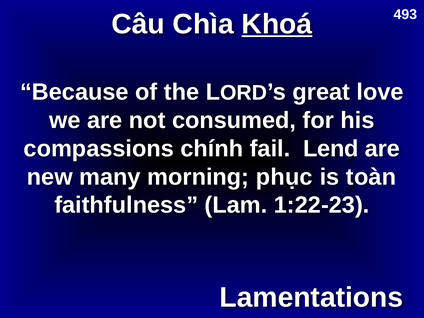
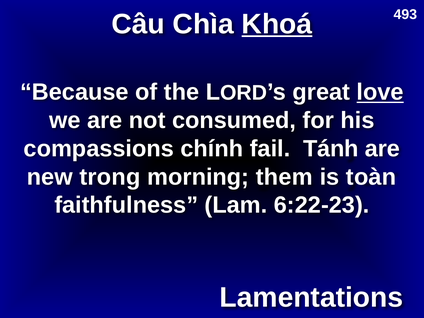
love underline: none -> present
Lend: Lend -> Tánh
many: many -> trong
phục: phục -> them
1:22-23: 1:22-23 -> 6:22-23
